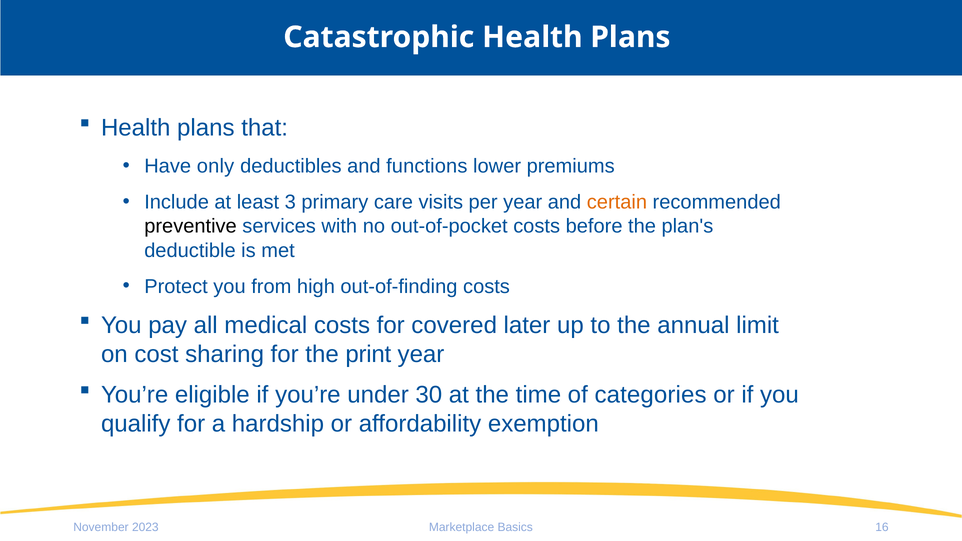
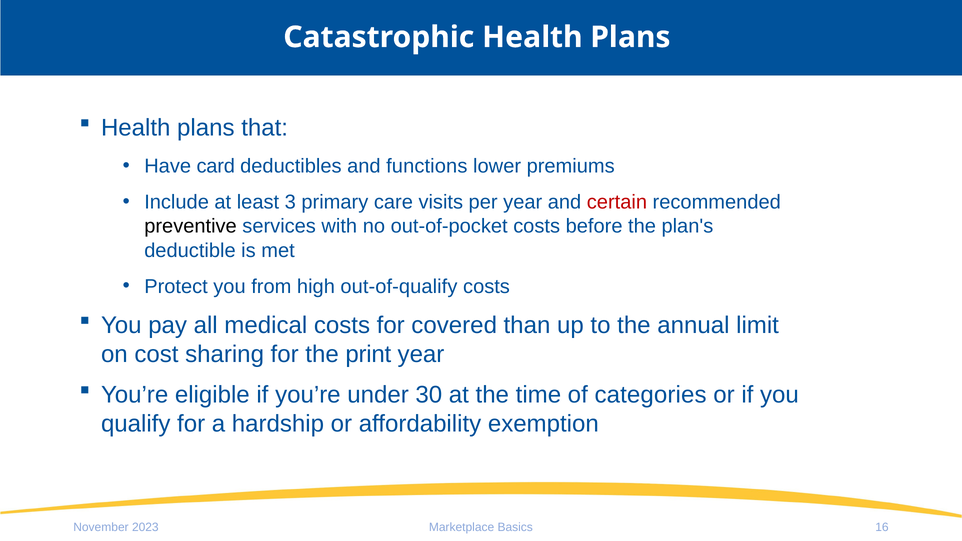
only: only -> card
certain colour: orange -> red
out-of-finding: out-of-finding -> out-of-qualify
later: later -> than
